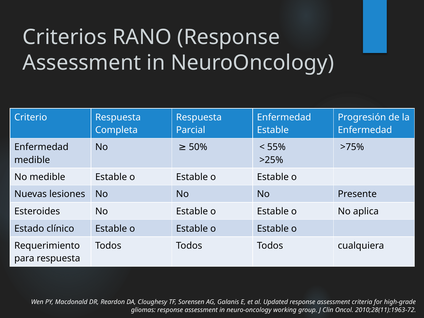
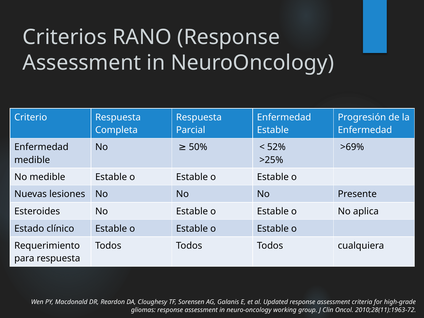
>75%: >75% -> >69%
55%: 55% -> 52%
